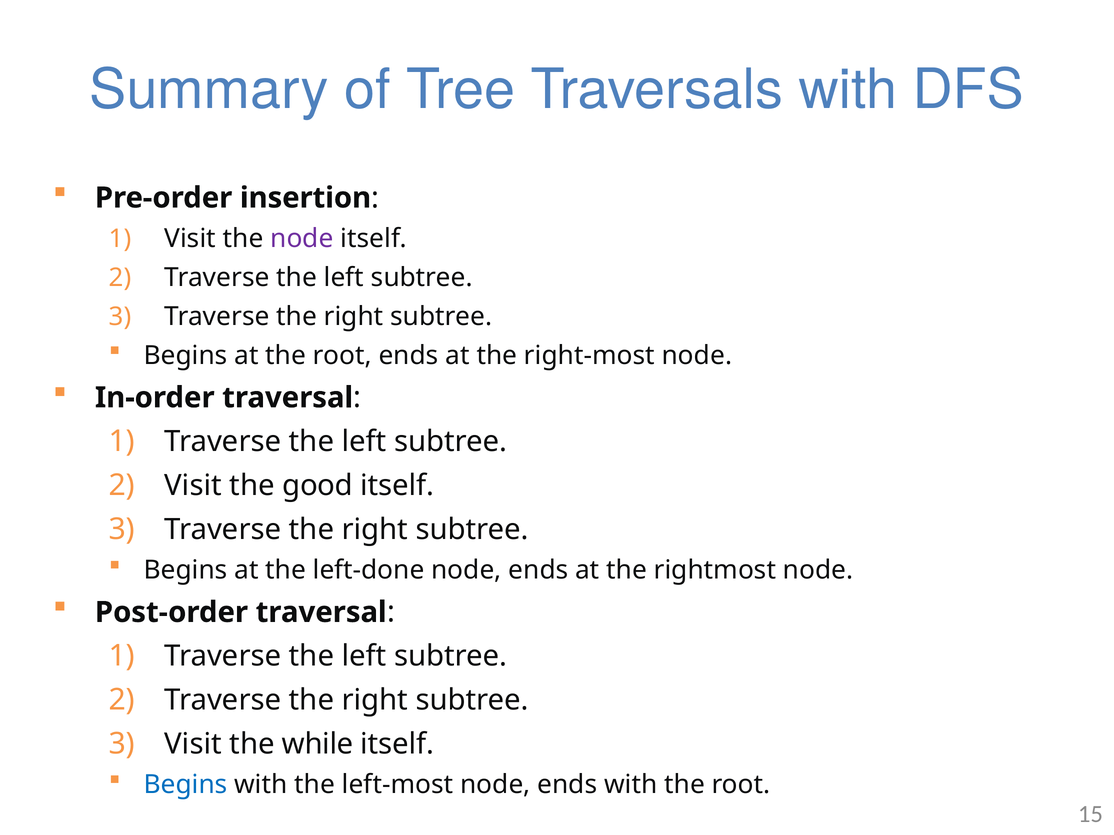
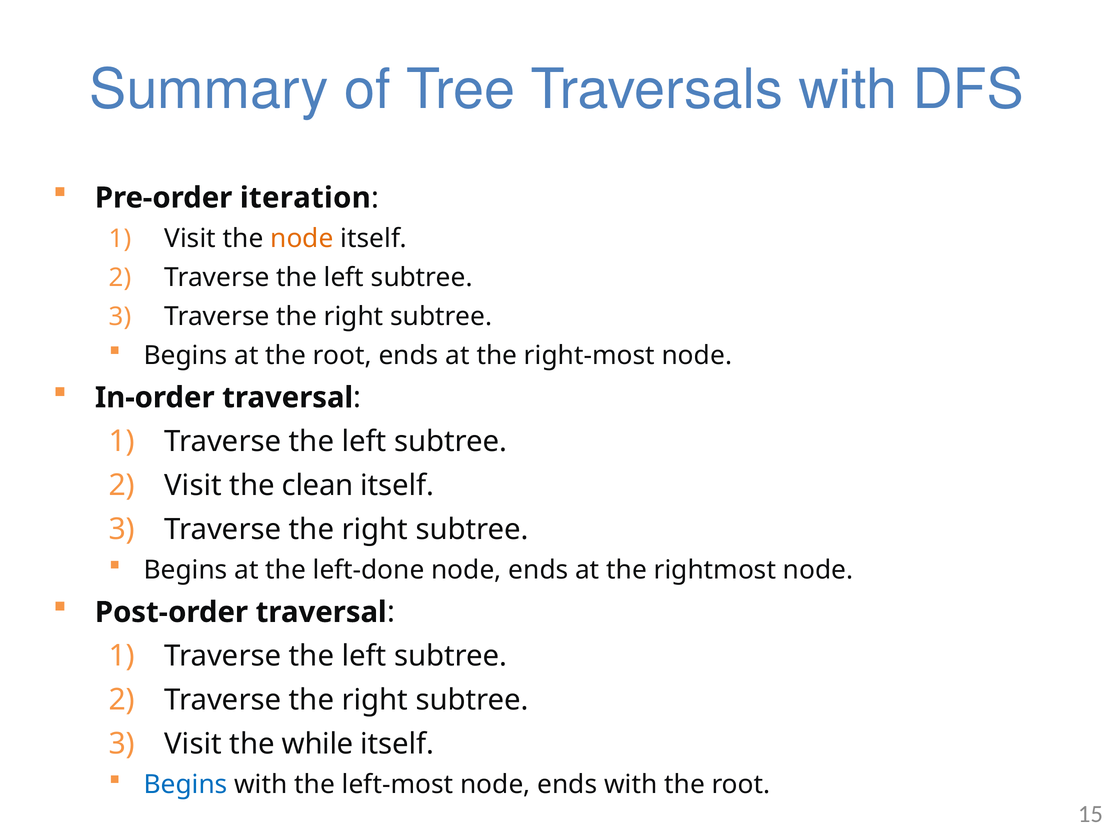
insertion: insertion -> iteration
node at (302, 239) colour: purple -> orange
good: good -> clean
